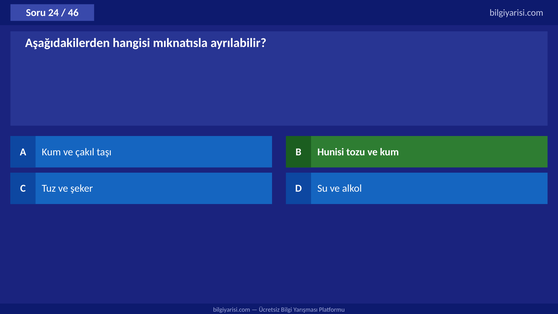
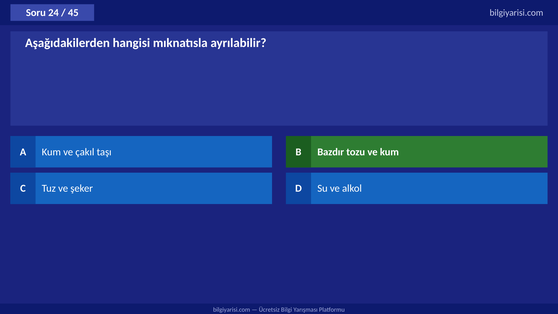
46: 46 -> 45
Hunisi: Hunisi -> Bazdır
